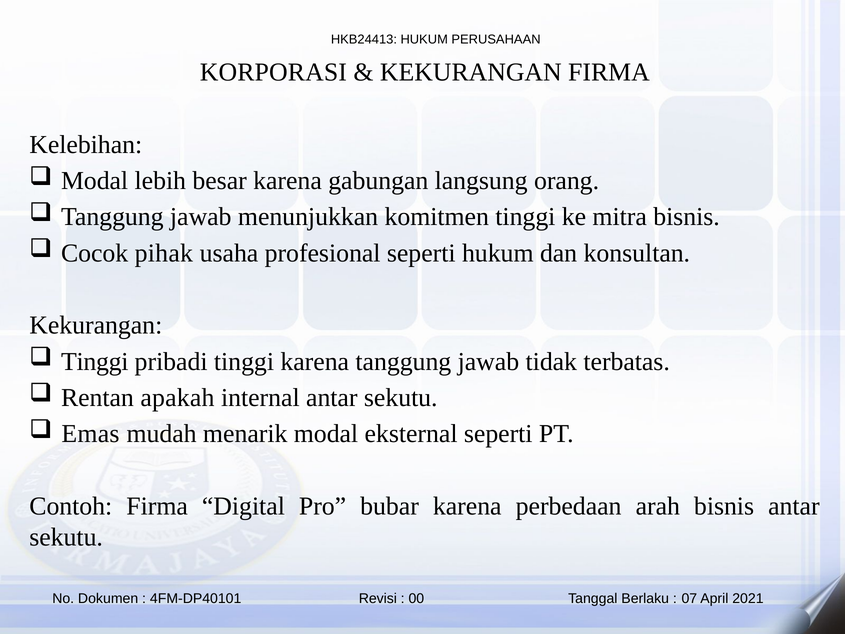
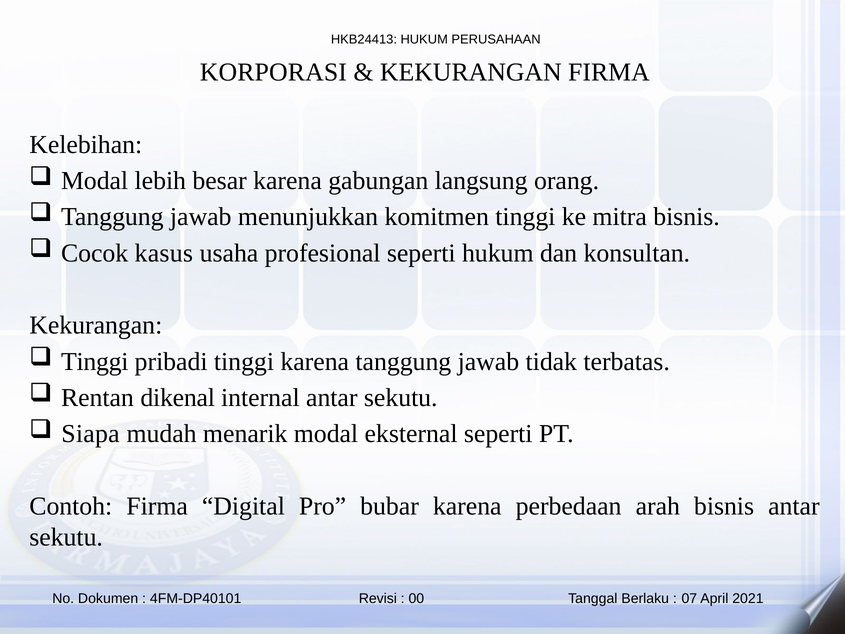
pihak: pihak -> kasus
apakah: apakah -> dikenal
Emas: Emas -> Siapa
